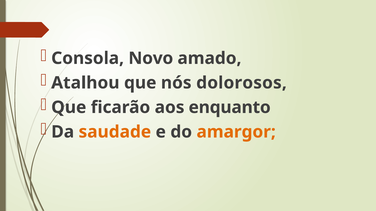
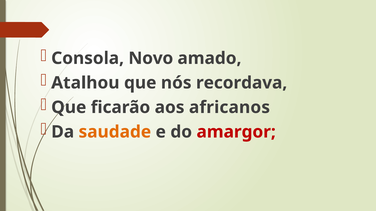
dolorosos: dolorosos -> recordava
enquanto: enquanto -> africanos
amargor; colour: orange -> red
